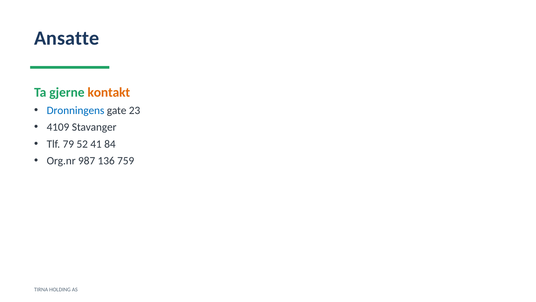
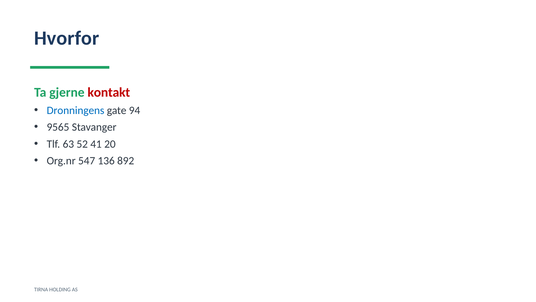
Ansatte: Ansatte -> Hvorfor
kontakt colour: orange -> red
23: 23 -> 94
4109: 4109 -> 9565
79: 79 -> 63
84: 84 -> 20
987: 987 -> 547
759: 759 -> 892
